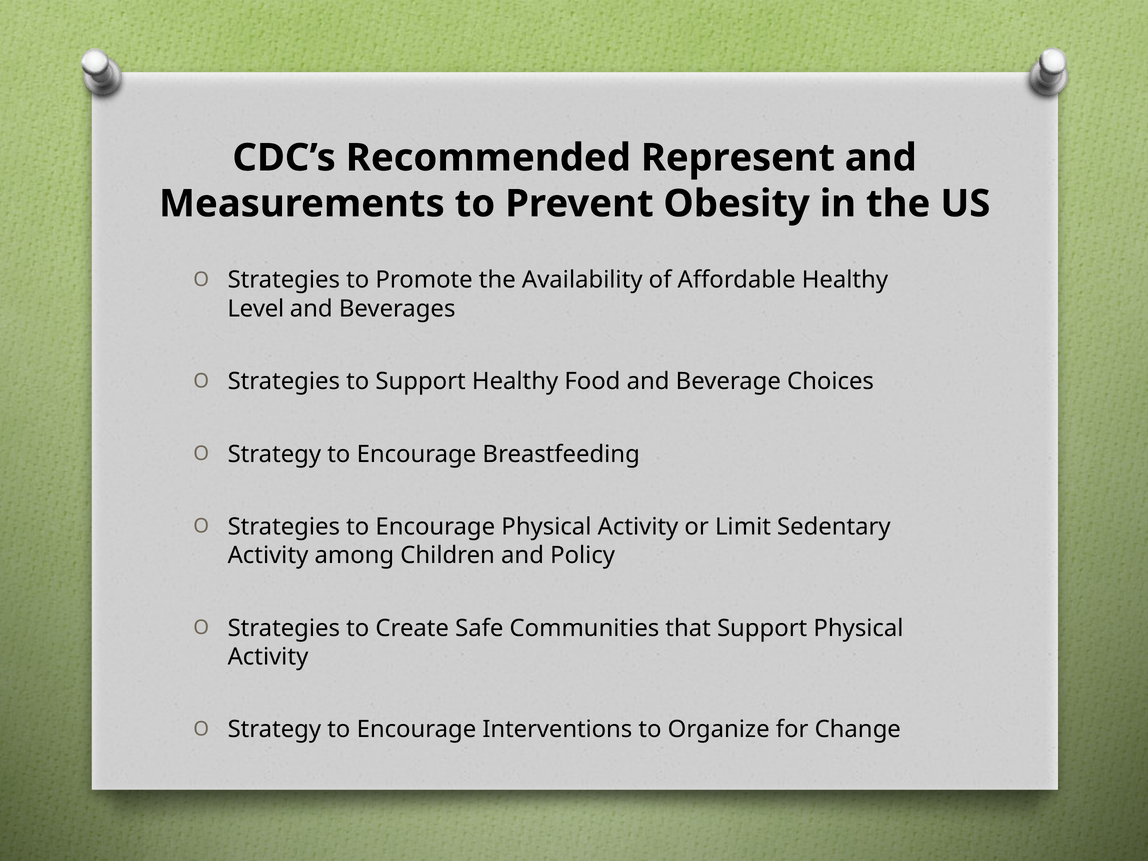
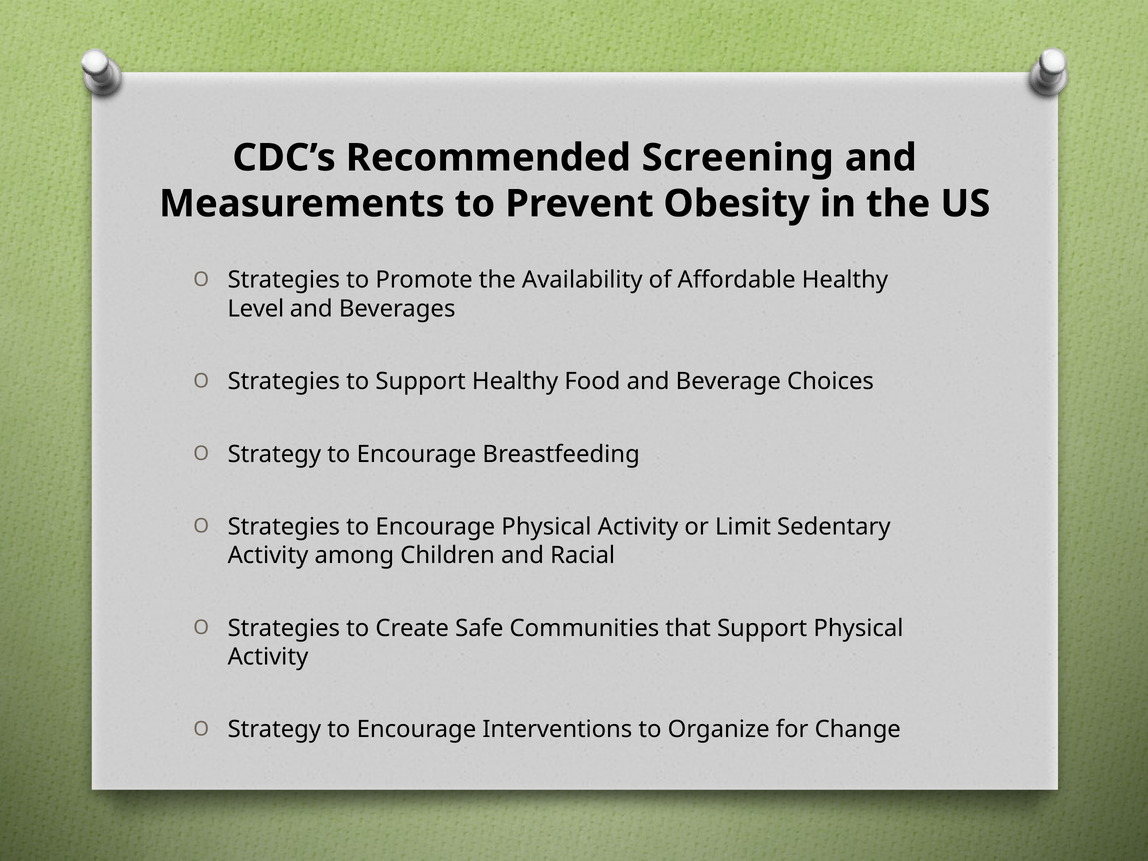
Represent: Represent -> Screening
Policy: Policy -> Racial
